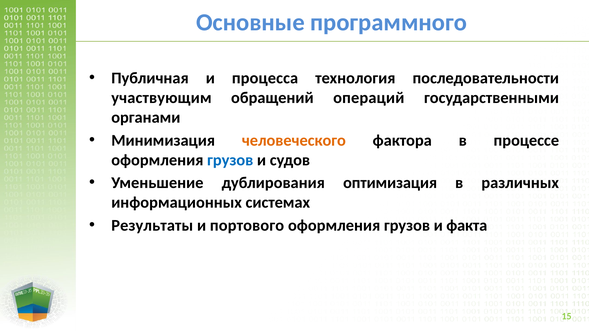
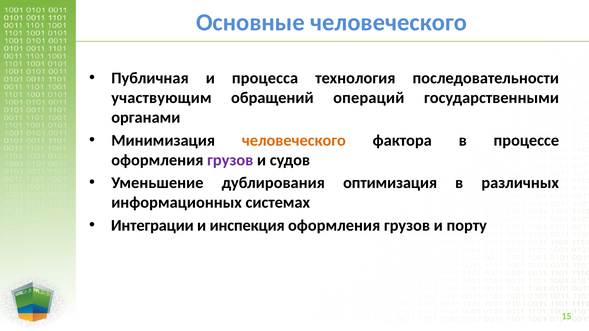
Основные программного: программного -> человеческого
грузов at (230, 160) colour: blue -> purple
Результаты: Результаты -> Интеграции
портового: портового -> инспекция
факта: факта -> порту
